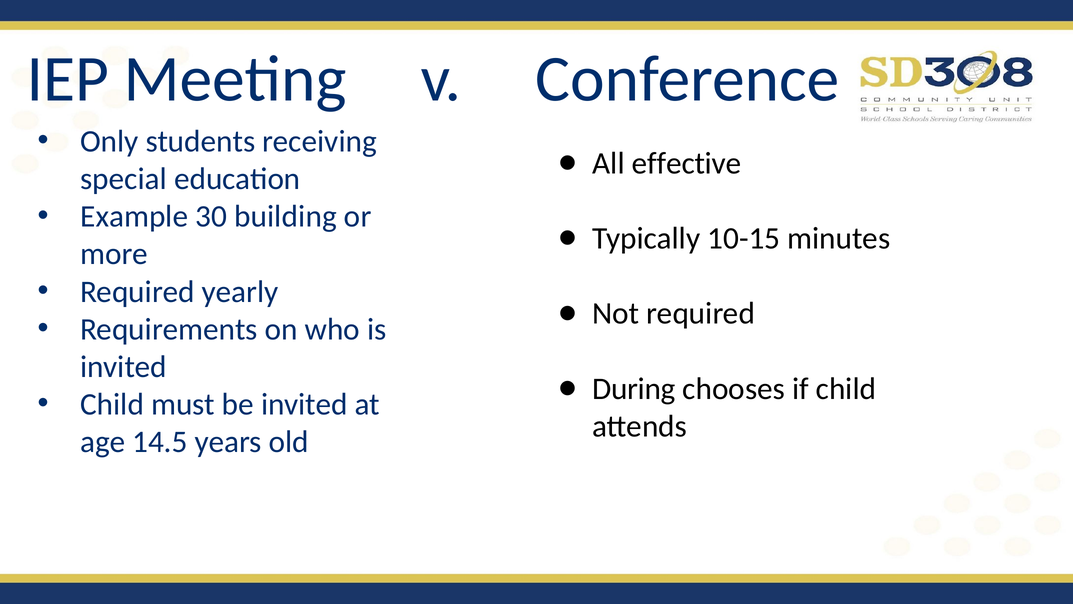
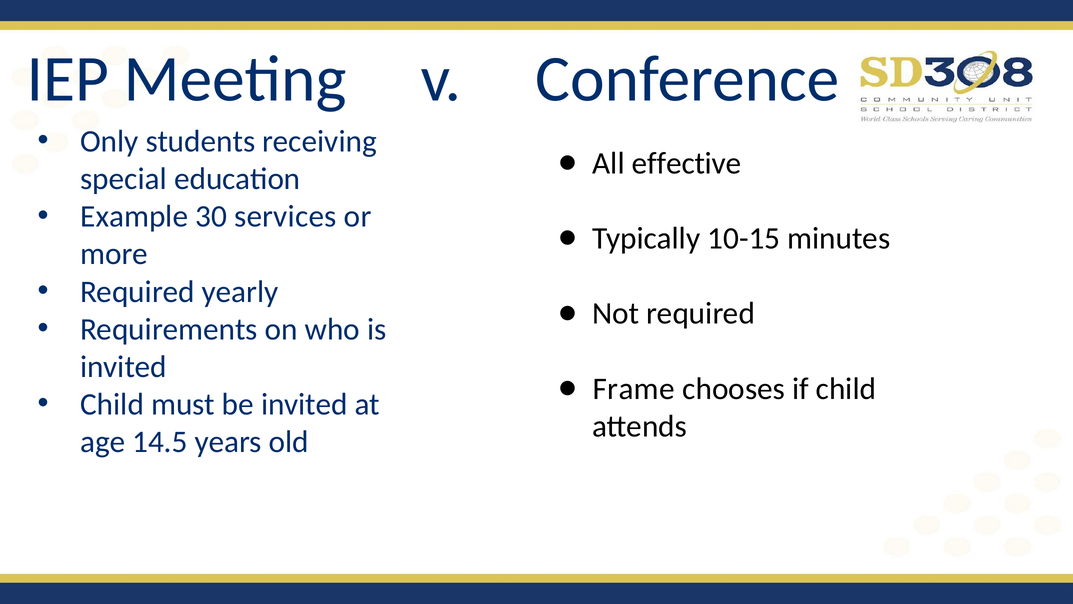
building: building -> services
During: During -> Frame
